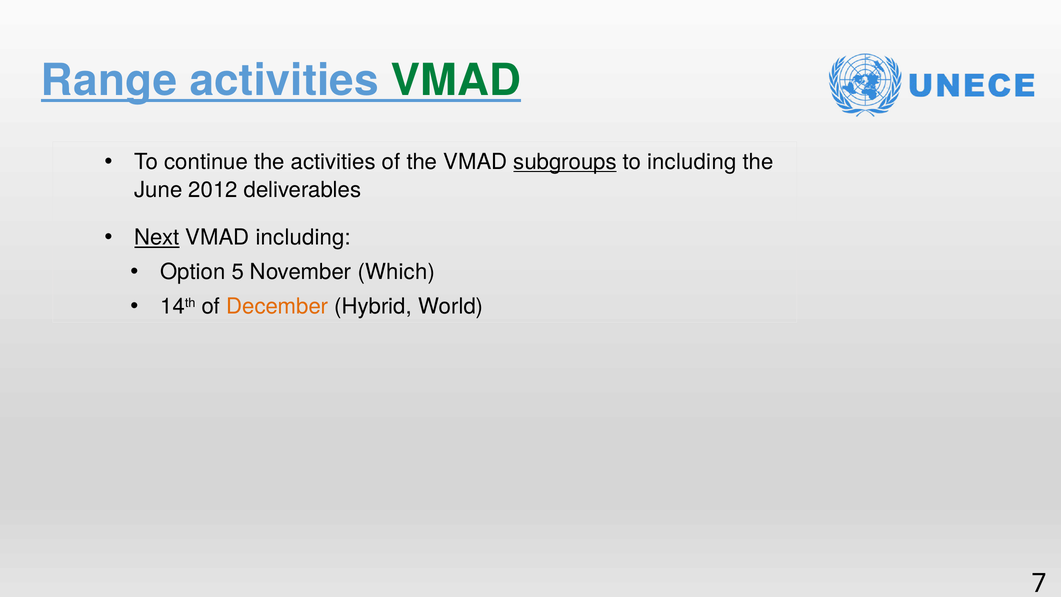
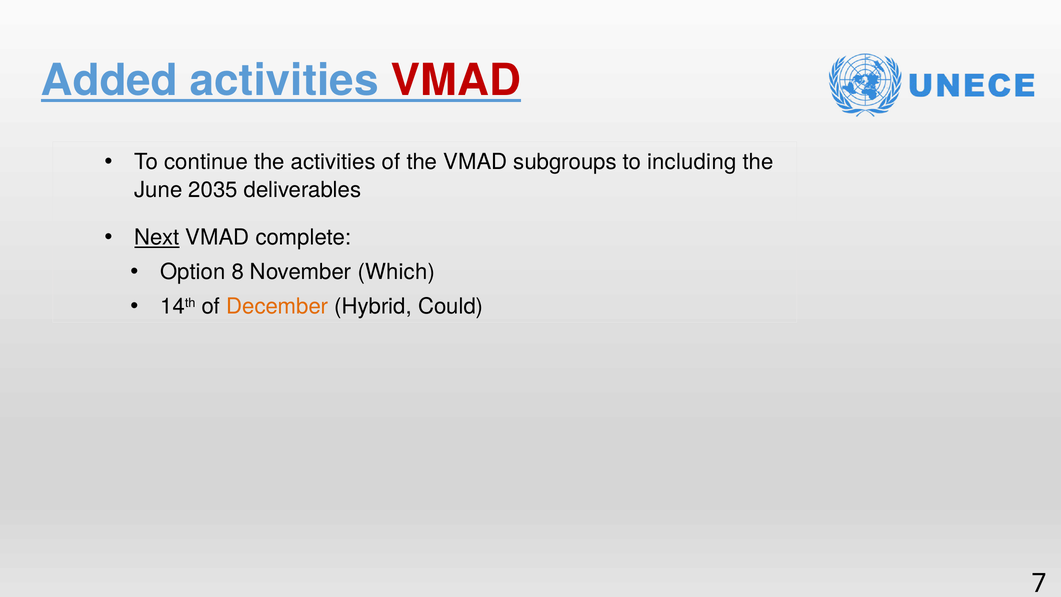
Range: Range -> Added
VMAD at (456, 81) colour: green -> red
subgroups underline: present -> none
2012: 2012 -> 2035
VMAD including: including -> complete
5: 5 -> 8
World: World -> Could
